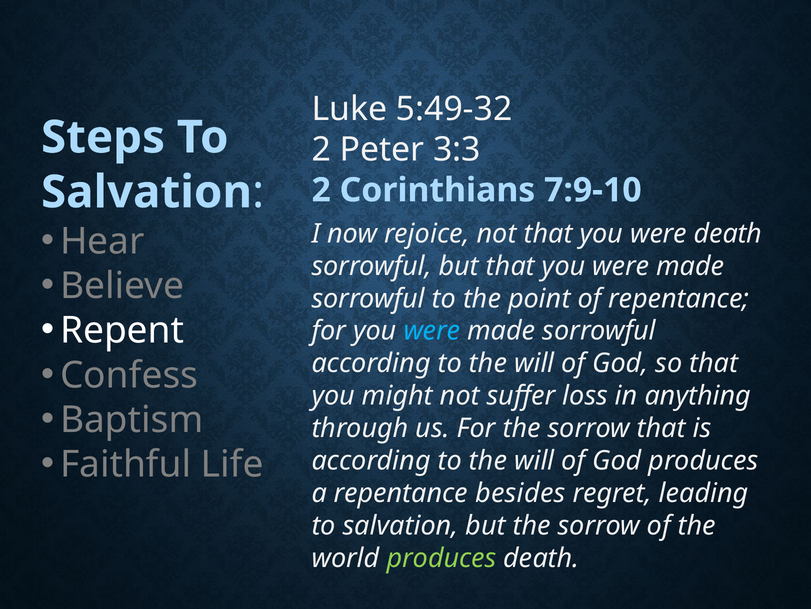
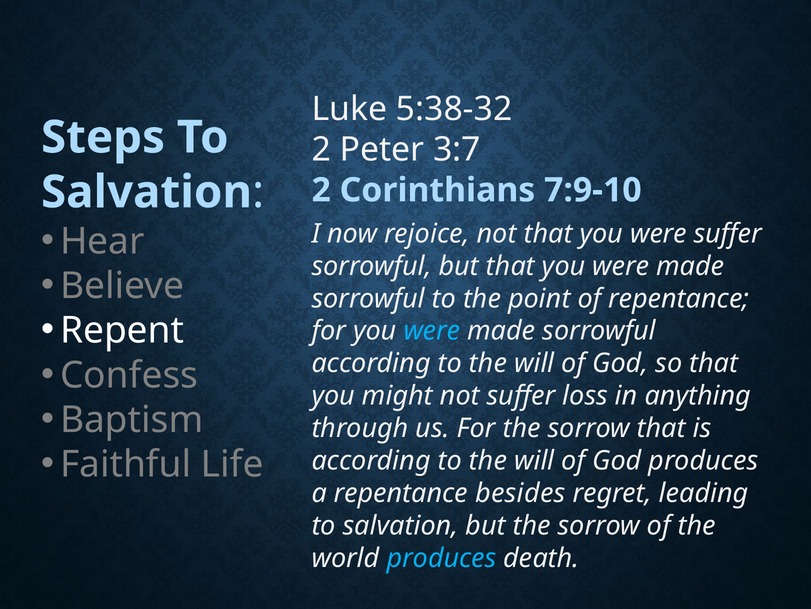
5:49-32: 5:49-32 -> 5:38-32
3:3: 3:3 -> 3:7
were death: death -> suffer
produces at (442, 558) colour: light green -> light blue
